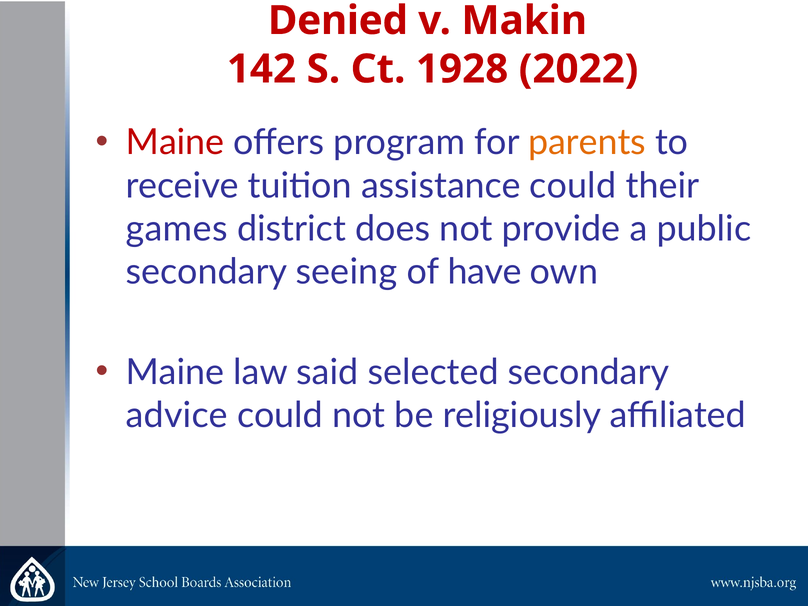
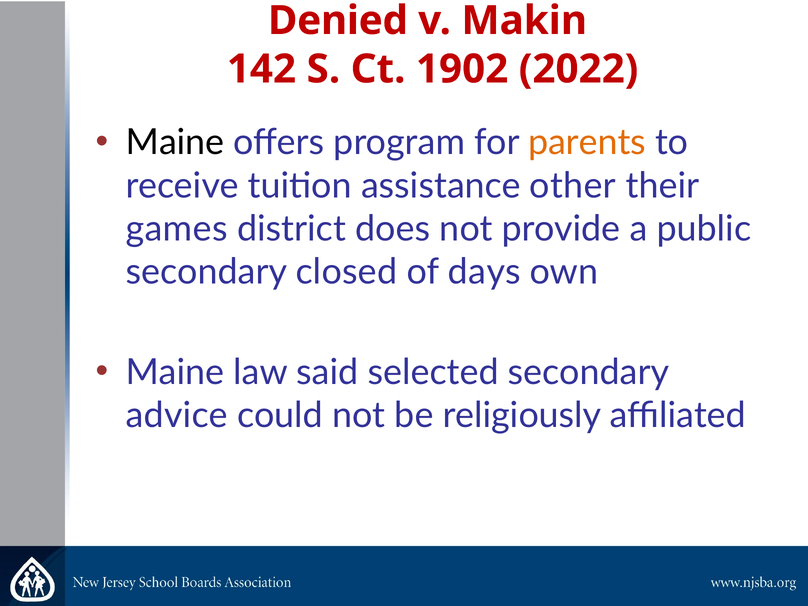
1928: 1928 -> 1902
Maine at (175, 143) colour: red -> black
assistance could: could -> other
seeing: seeing -> closed
have: have -> days
